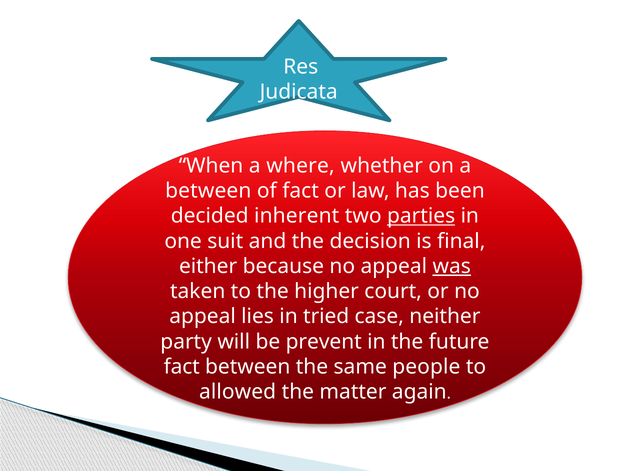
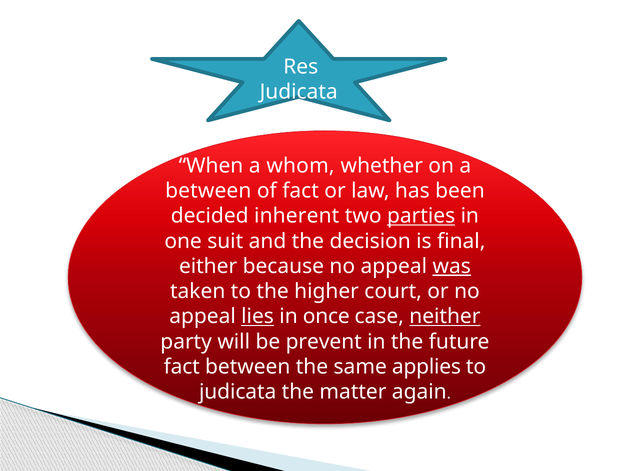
where: where -> whom
lies underline: none -> present
tried: tried -> once
neither underline: none -> present
people: people -> applies
allowed at (238, 392): allowed -> judicata
